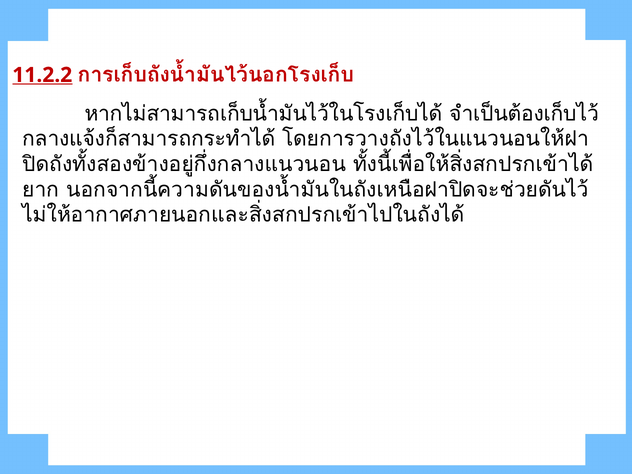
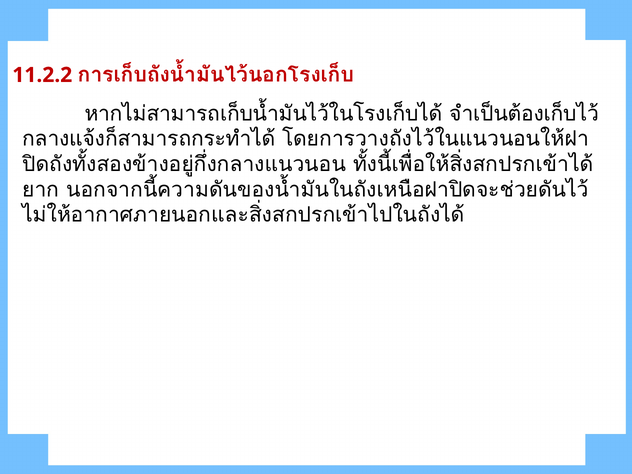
11.2.2 underline: present -> none
